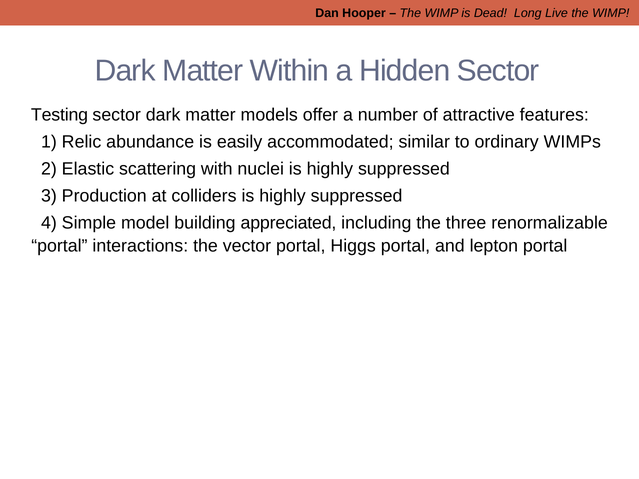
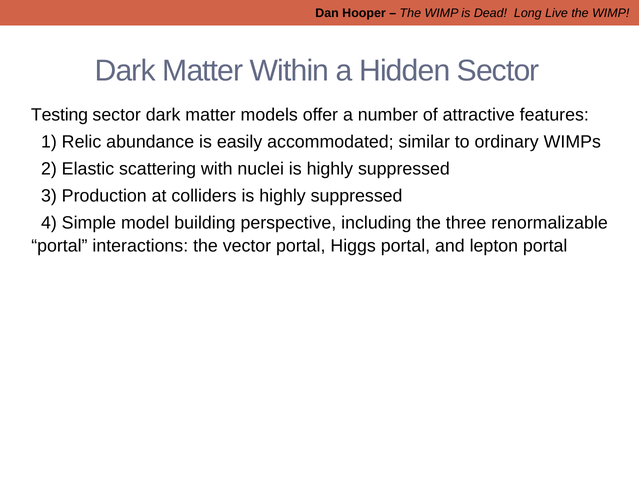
appreciated: appreciated -> perspective
